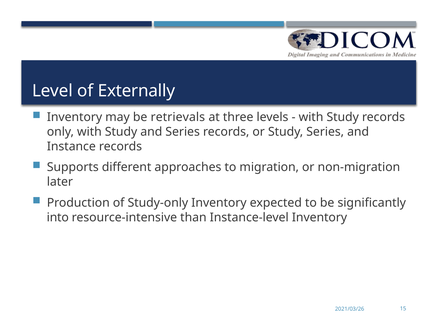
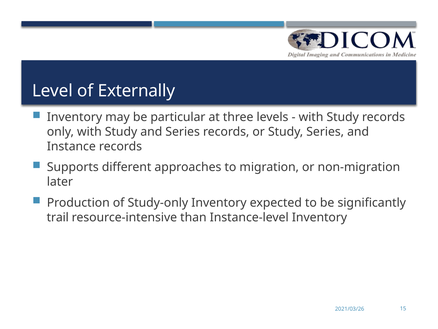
retrievals: retrievals -> particular
into: into -> trail
